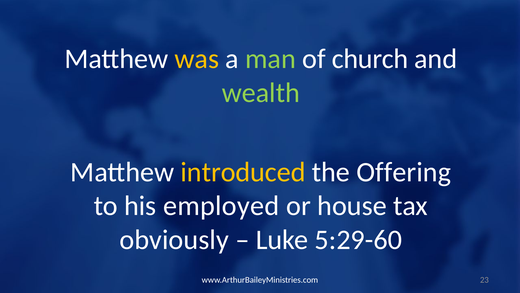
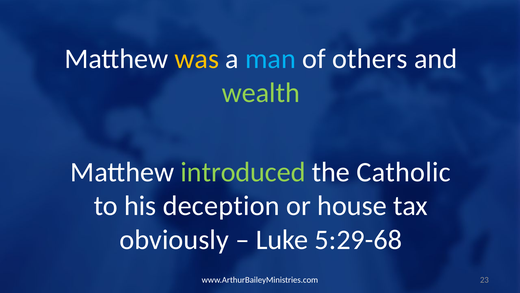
man colour: light green -> light blue
church: church -> others
introduced colour: yellow -> light green
Offering: Offering -> Catholic
employed: employed -> deception
5:29-60: 5:29-60 -> 5:29-68
